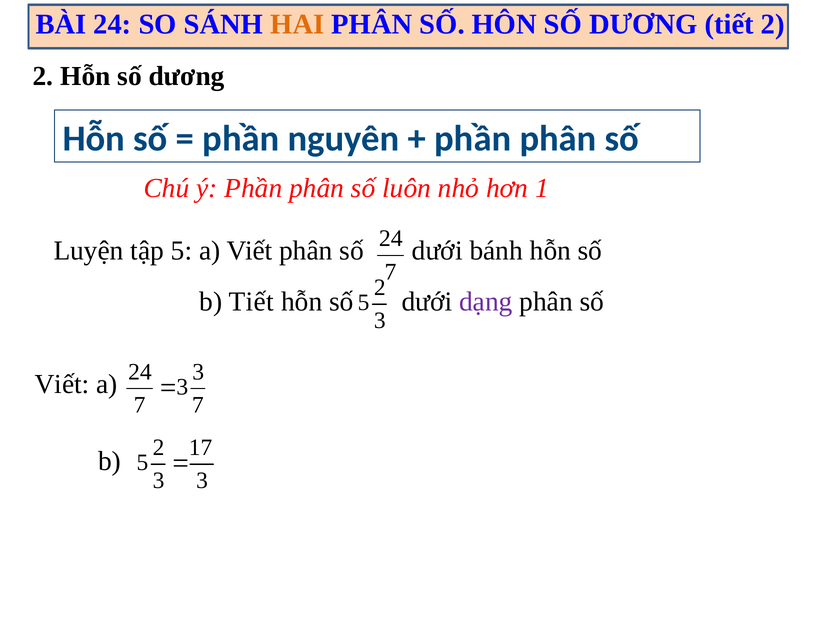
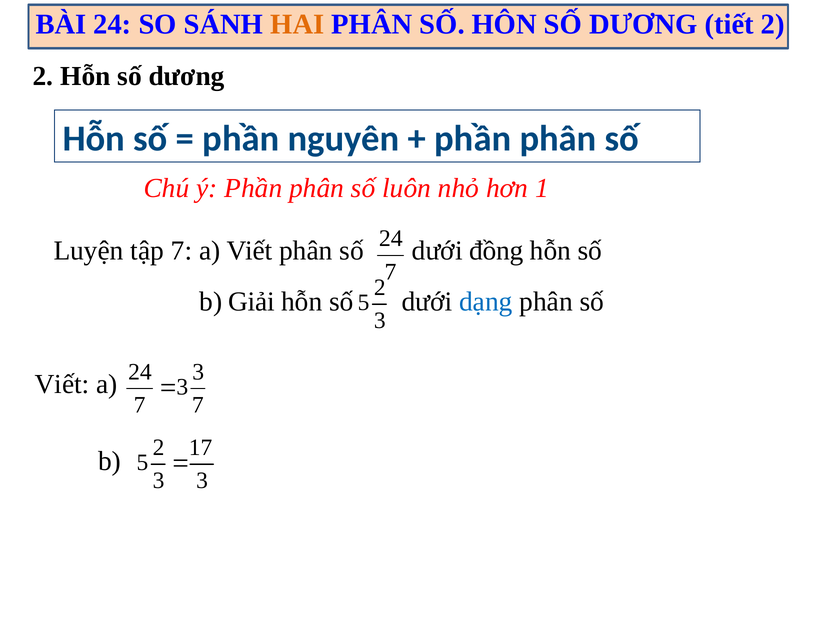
tập 5: 5 -> 7
bánh: bánh -> đồng
b Tiết: Tiết -> Giải
dạng colour: purple -> blue
